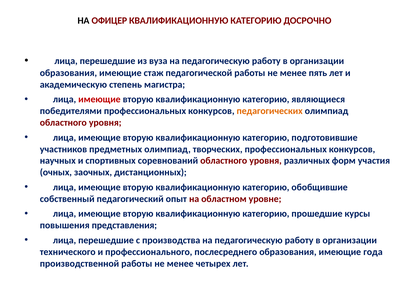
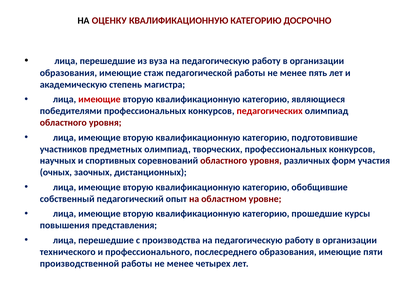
ОФИЦЕР: ОФИЦЕР -> ОЦЕНКУ
педагогических colour: orange -> red
года: года -> пяти
